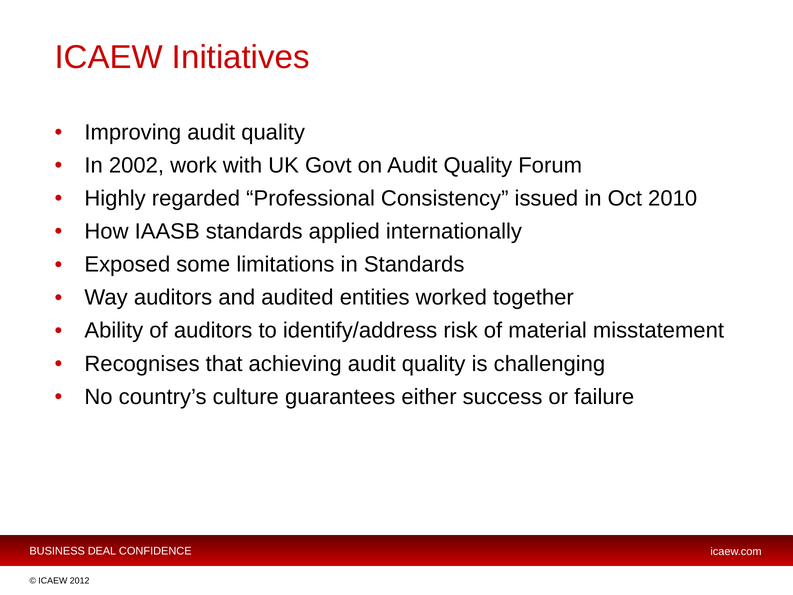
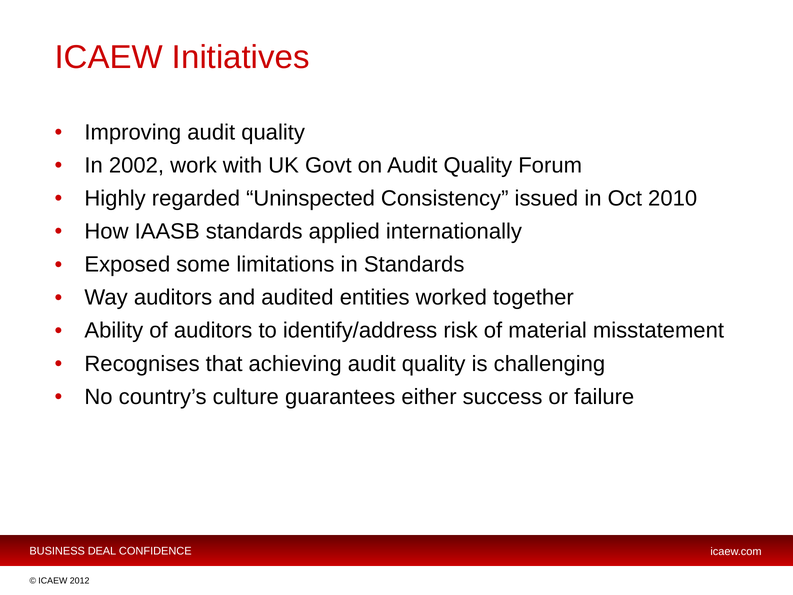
Professional: Professional -> Uninspected
